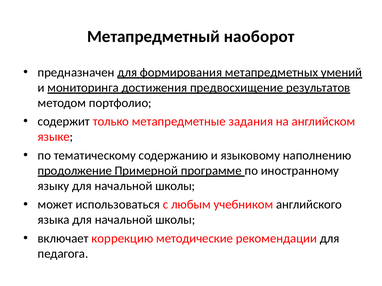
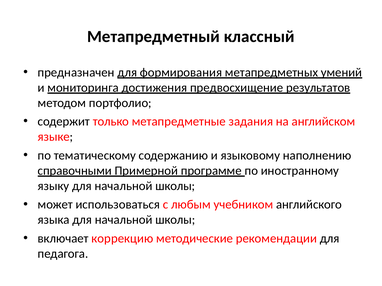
наоборот: наоборот -> классный
продолжение: продолжение -> справочными
